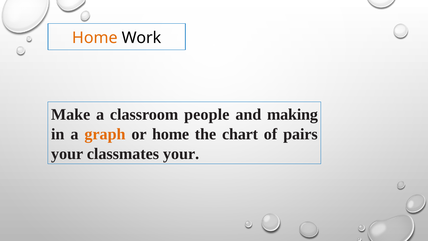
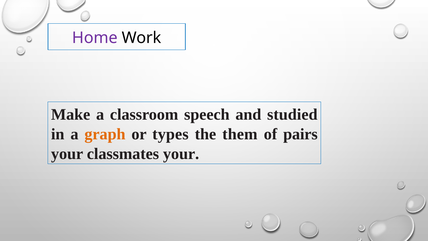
Home at (95, 38) colour: orange -> purple
people: people -> speech
making: making -> studied
or home: home -> types
chart: chart -> them
